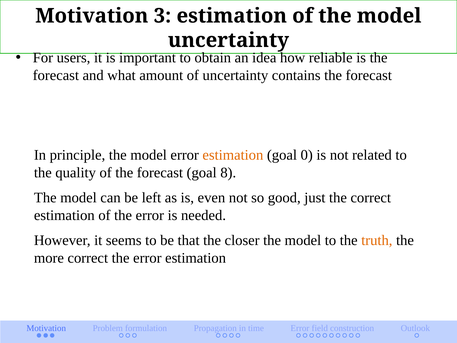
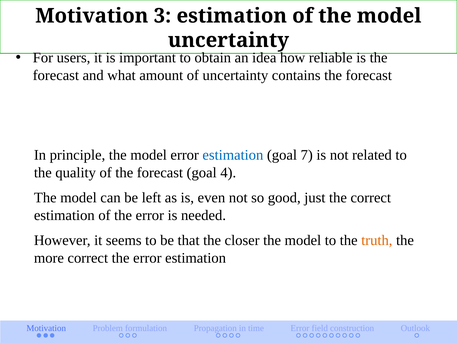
estimation at (233, 155) colour: orange -> blue
0: 0 -> 7
8: 8 -> 4
